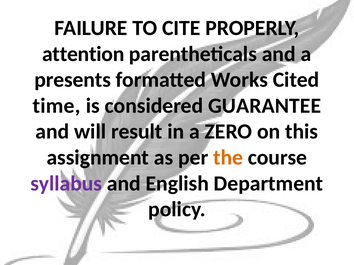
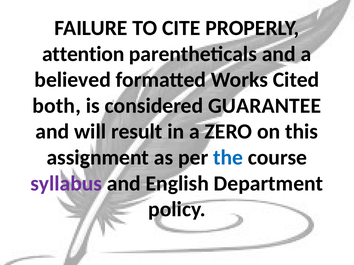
presents: presents -> believed
time: time -> both
the colour: orange -> blue
